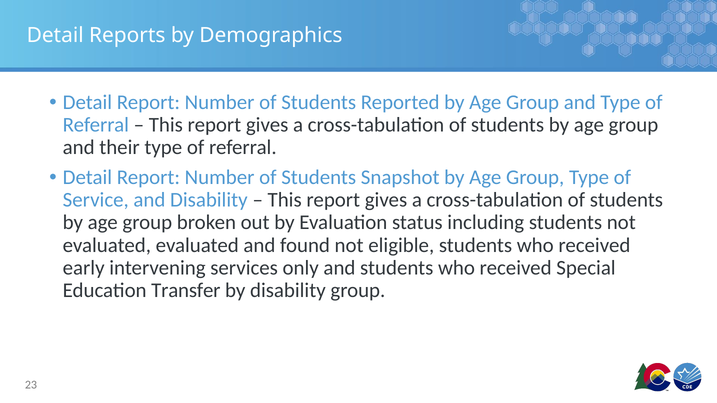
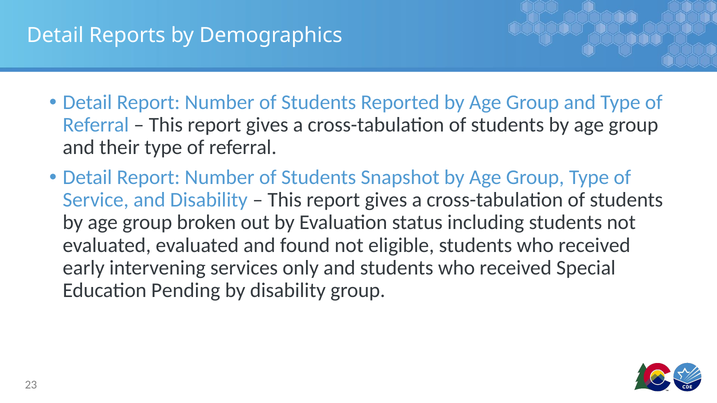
Transfer: Transfer -> Pending
